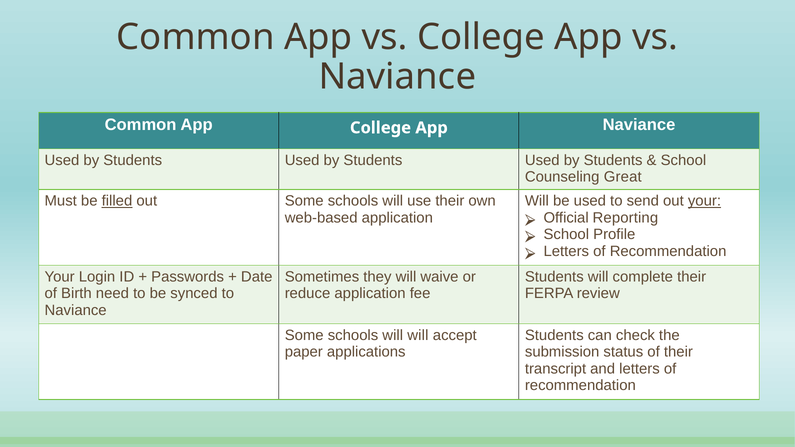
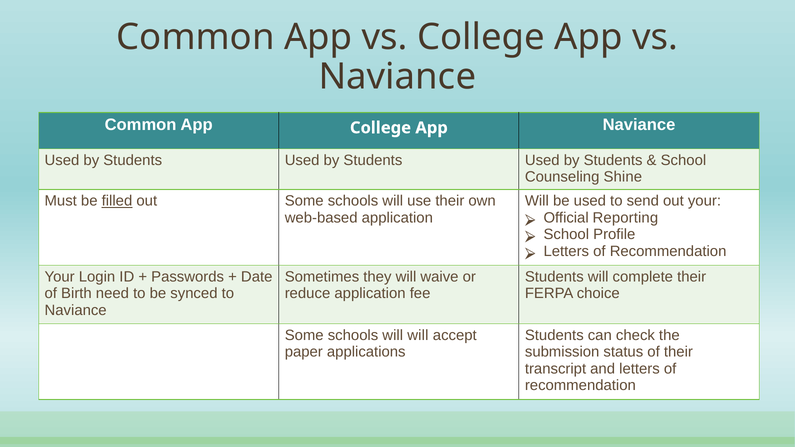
Great: Great -> Shine
your at (704, 201) underline: present -> none
review: review -> choice
